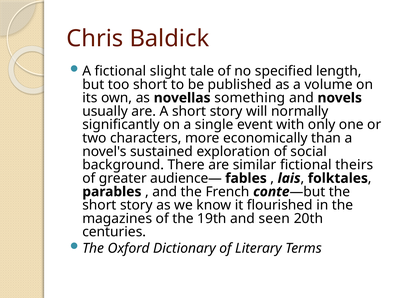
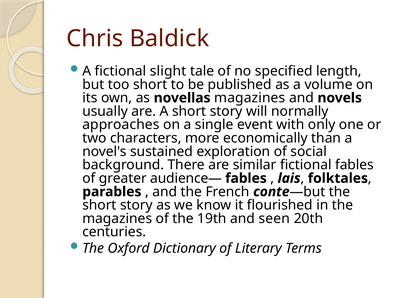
novellas something: something -> magazines
significantly: significantly -> approaches
fictional theirs: theirs -> fables
